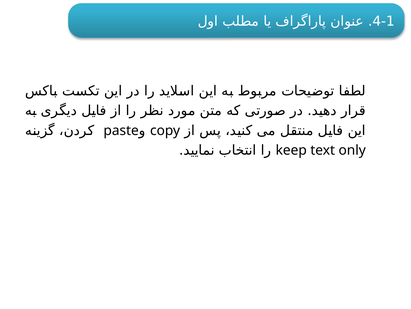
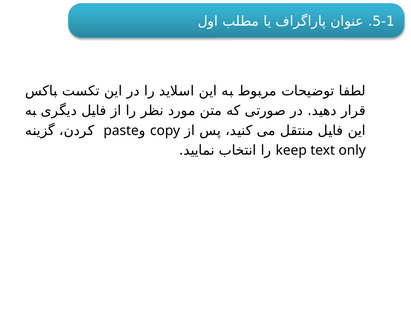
4-1: 4-1 -> 5-1
